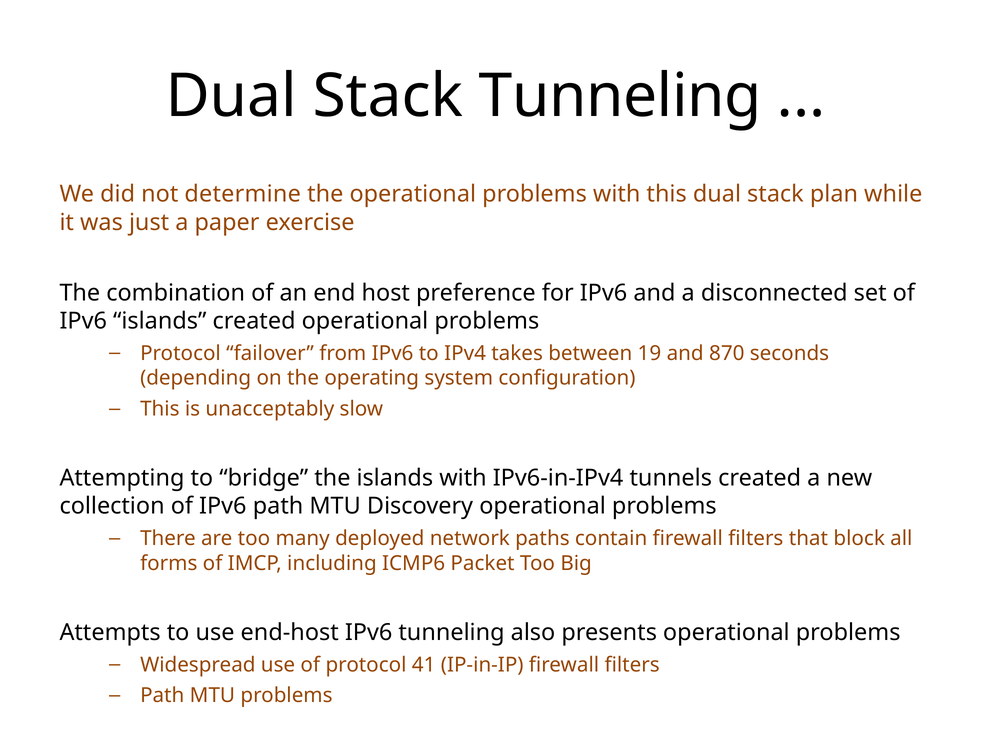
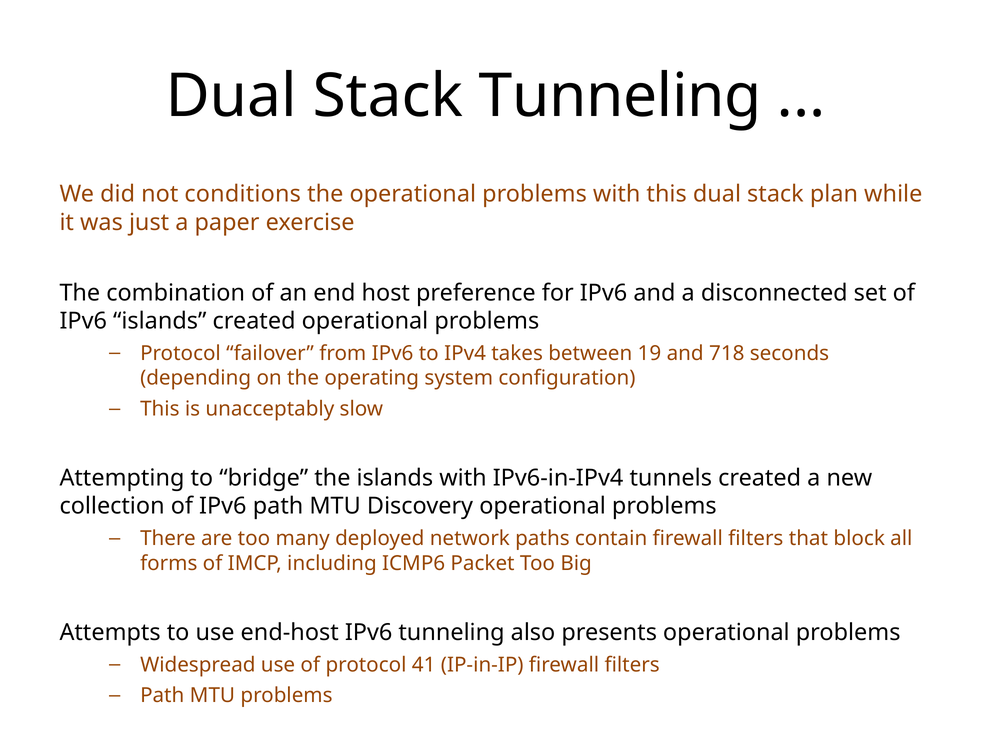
determine: determine -> conditions
870: 870 -> 718
